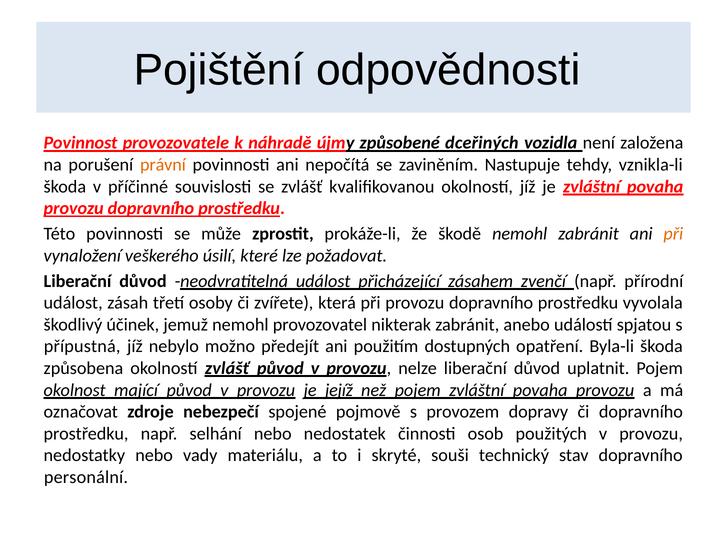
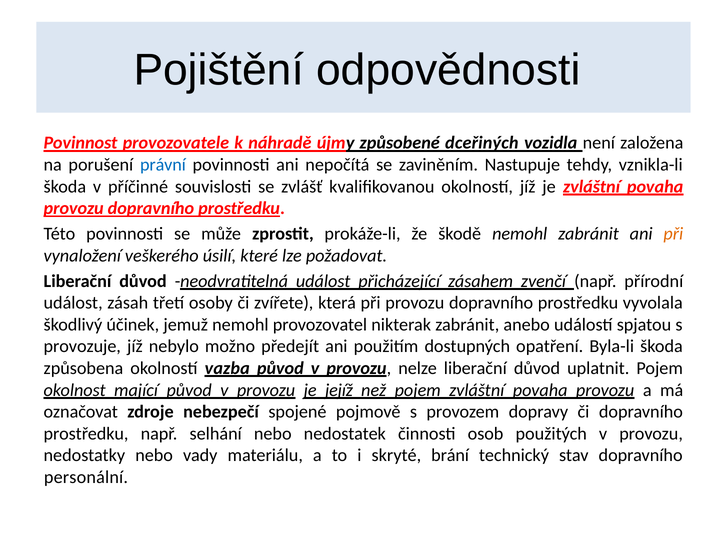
právní colour: orange -> blue
přípustná: přípustná -> provozuje
okolností zvlášť: zvlášť -> vazba
souši: souši -> brání
